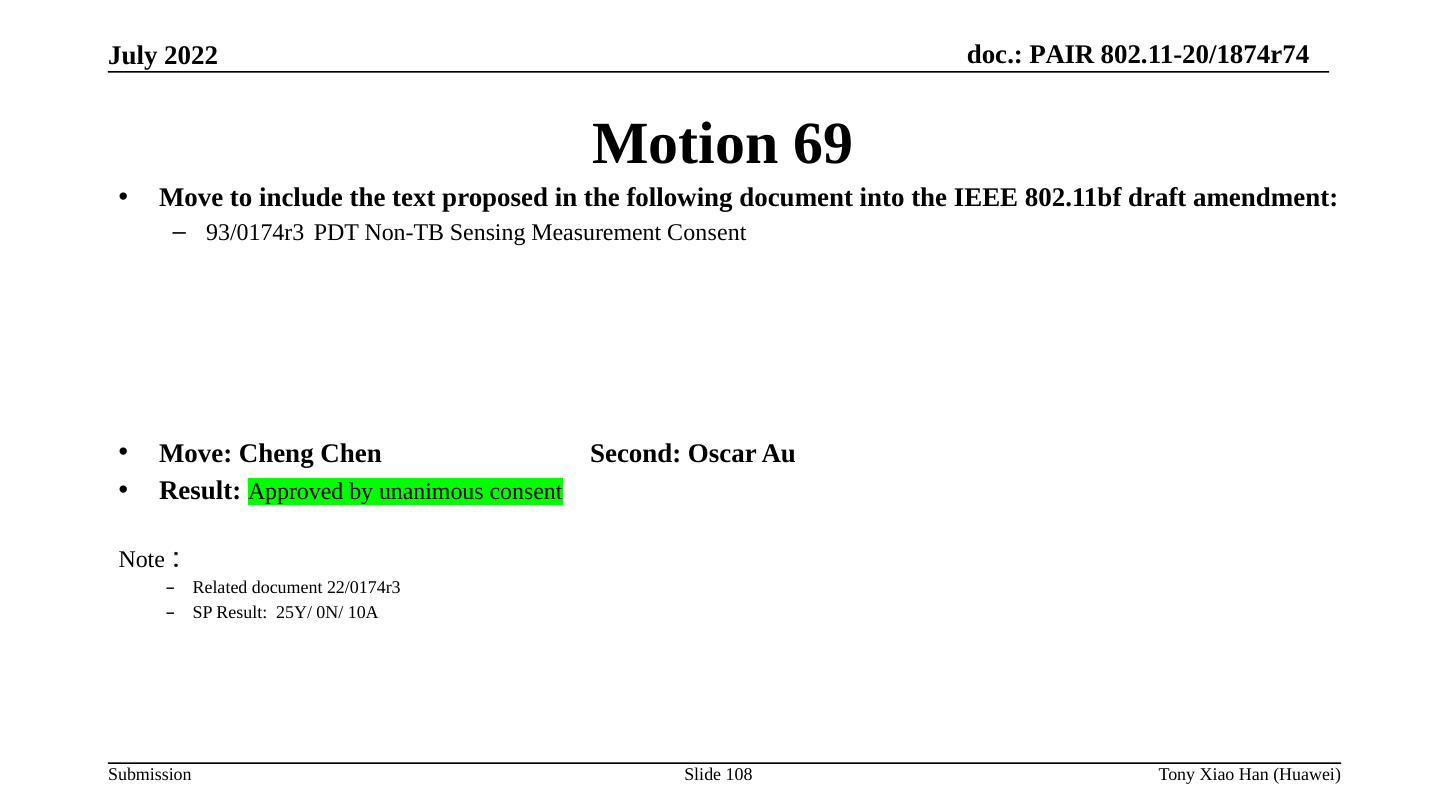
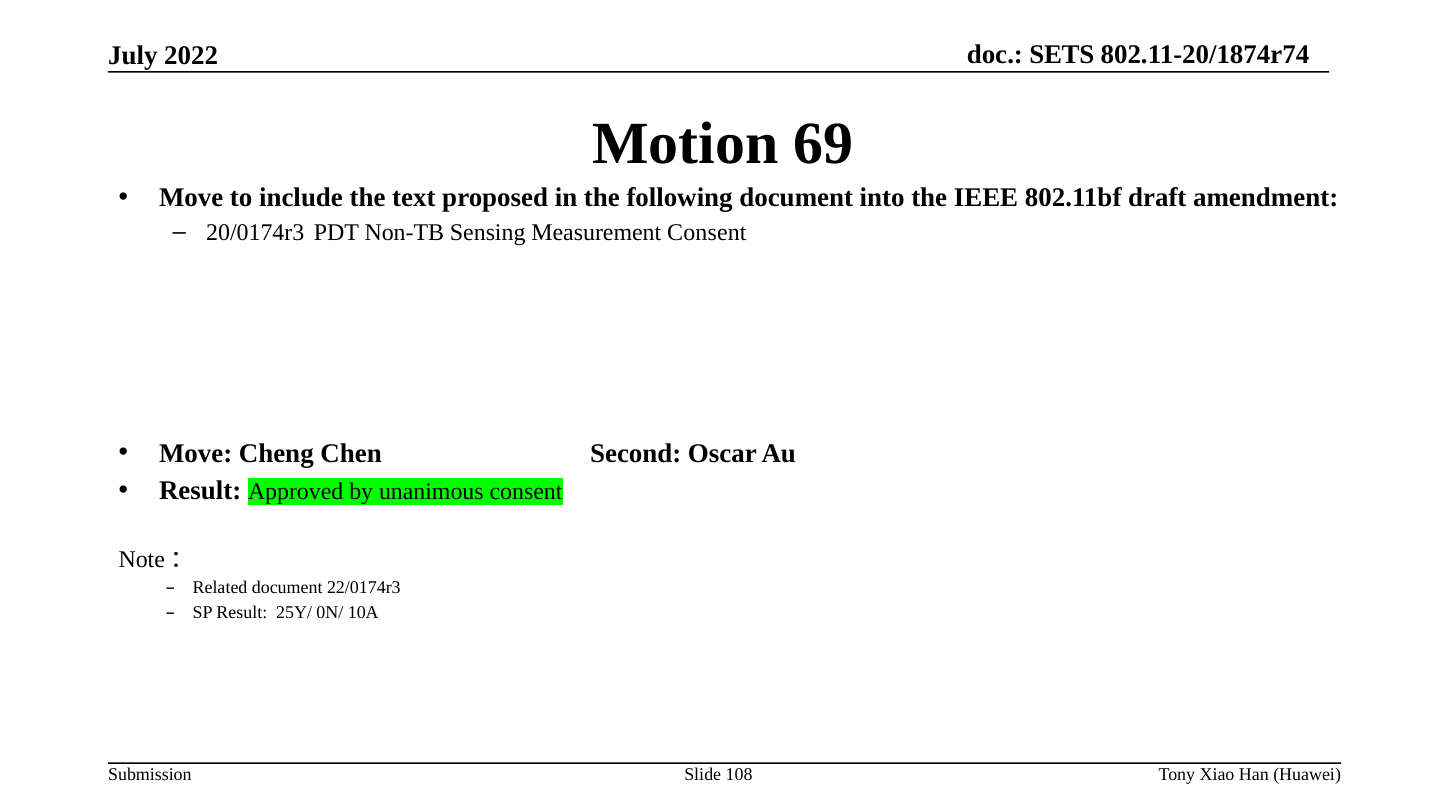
PAIR: PAIR -> SETS
93/0174r3: 93/0174r3 -> 20/0174r3
